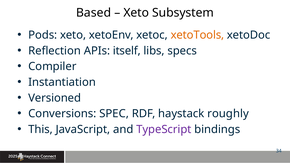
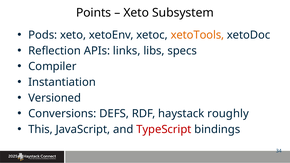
Based: Based -> Points
itself: itself -> links
SPEC: SPEC -> DEFS
TypeScript colour: purple -> red
